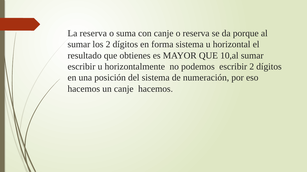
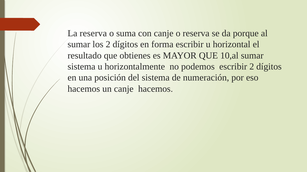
forma sistema: sistema -> escribir
escribir at (81, 67): escribir -> sistema
